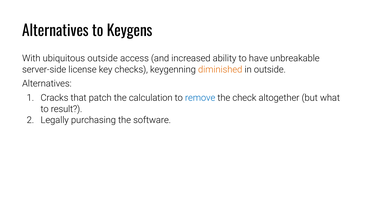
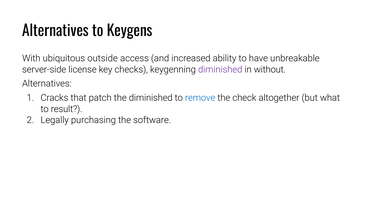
diminished at (220, 69) colour: orange -> purple
in outside: outside -> without
the calculation: calculation -> diminished
